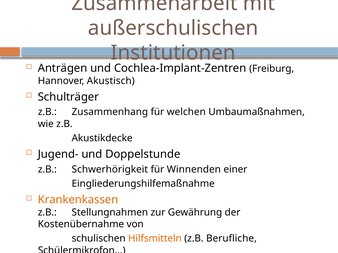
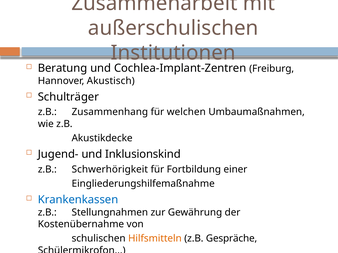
Anträgen: Anträgen -> Beratung
Doppelstunde: Doppelstunde -> Inklusionskind
Winnenden: Winnenden -> Fortbildung
Krankenkassen colour: orange -> blue
Berufliche: Berufliche -> Gespräche
